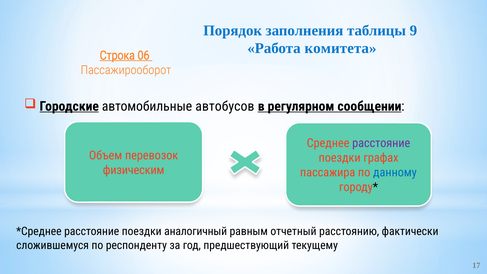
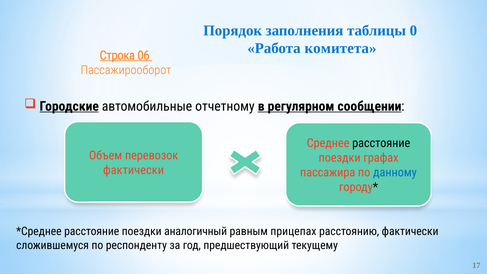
9: 9 -> 0
автобусов: автобусов -> отчетному
расстояние at (381, 143) colour: purple -> black
физическим at (134, 170): физическим -> фактически
отчетный: отчетный -> прицепах
